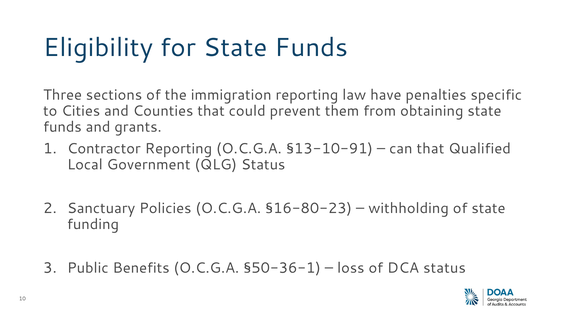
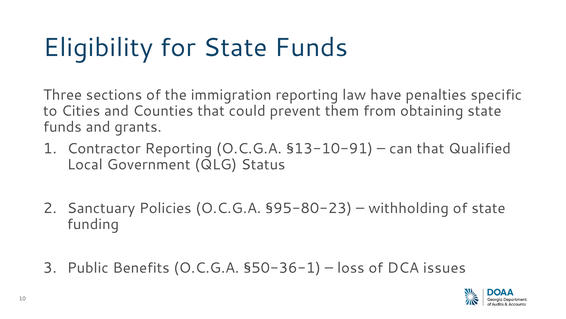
§16-80-23: §16-80-23 -> §95-80-23
DCA status: status -> issues
